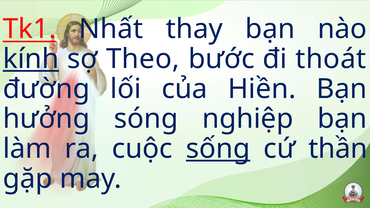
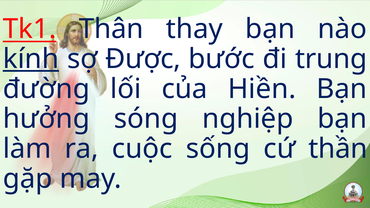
Nhất: Nhất -> Thân
Theo: Theo -> Được
thoát: thoát -> trung
sống underline: present -> none
